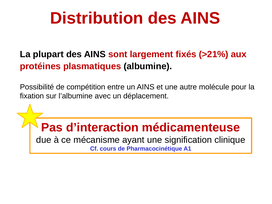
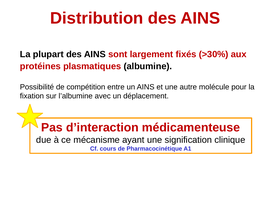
>21%: >21% -> >30%
